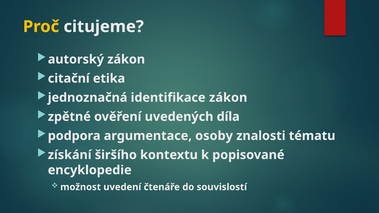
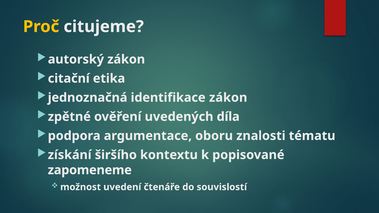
osoby: osoby -> oboru
encyklopedie: encyklopedie -> zapomeneme
